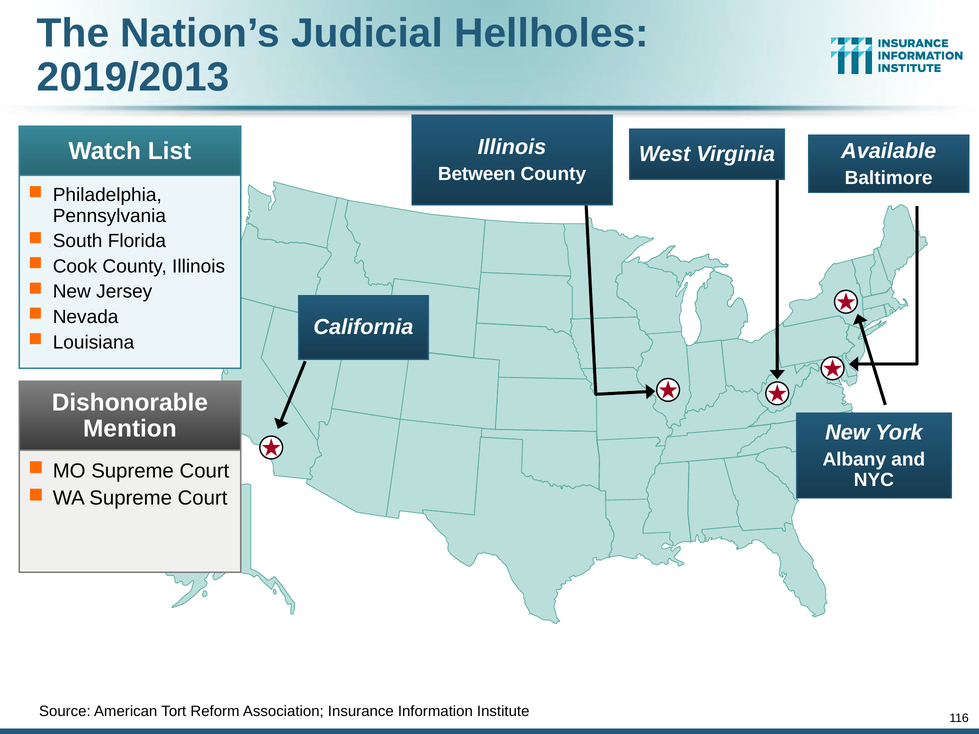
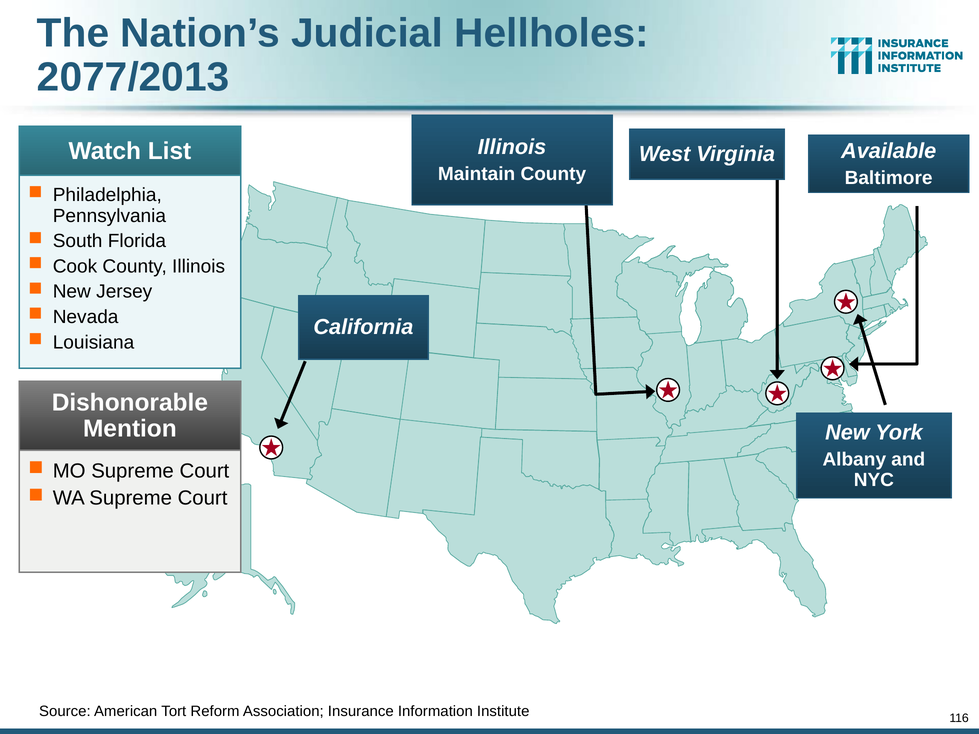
2019/2013: 2019/2013 -> 2077/2013
Between: Between -> Maintain
